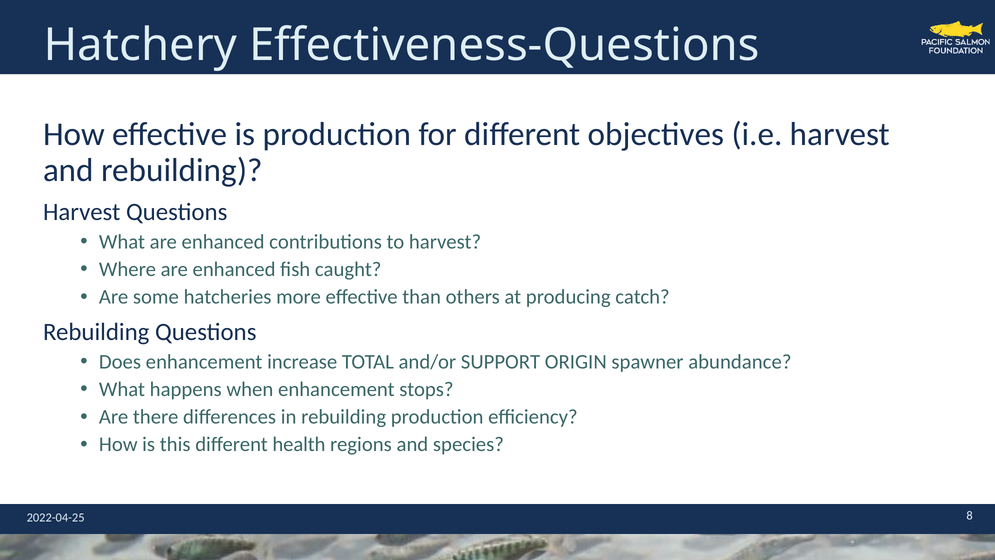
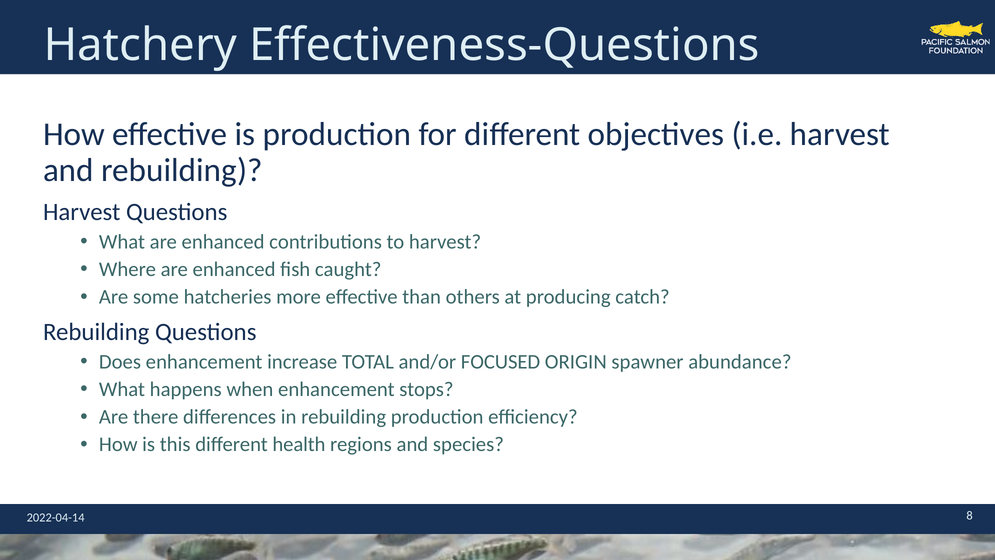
SUPPORT: SUPPORT -> FOCUSED
2022-04-25: 2022-04-25 -> 2022-04-14
